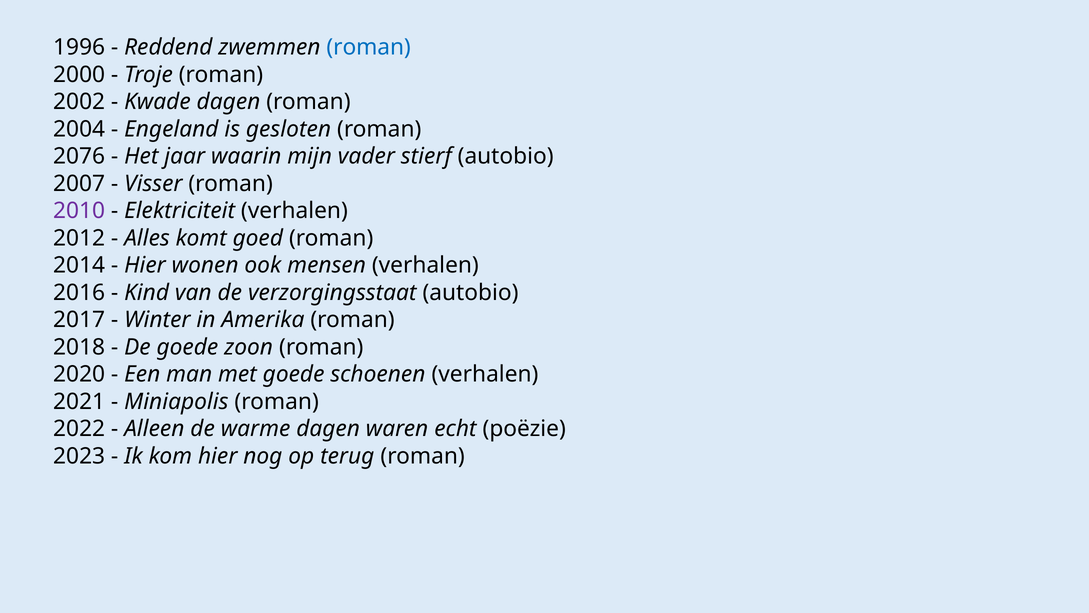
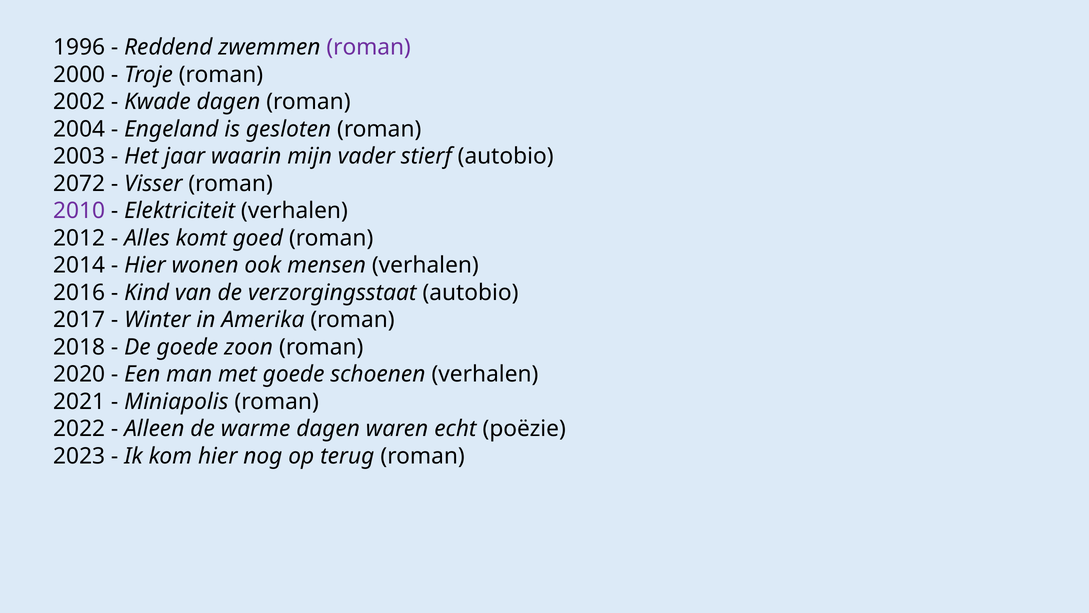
roman at (369, 47) colour: blue -> purple
2076: 2076 -> 2003
2007: 2007 -> 2072
